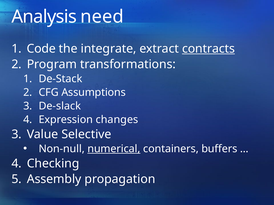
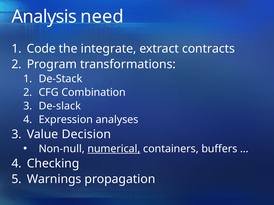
contracts underline: present -> none
Assumptions: Assumptions -> Combination
changes: changes -> analyses
Selective: Selective -> Decision
Assembly: Assembly -> Warnings
